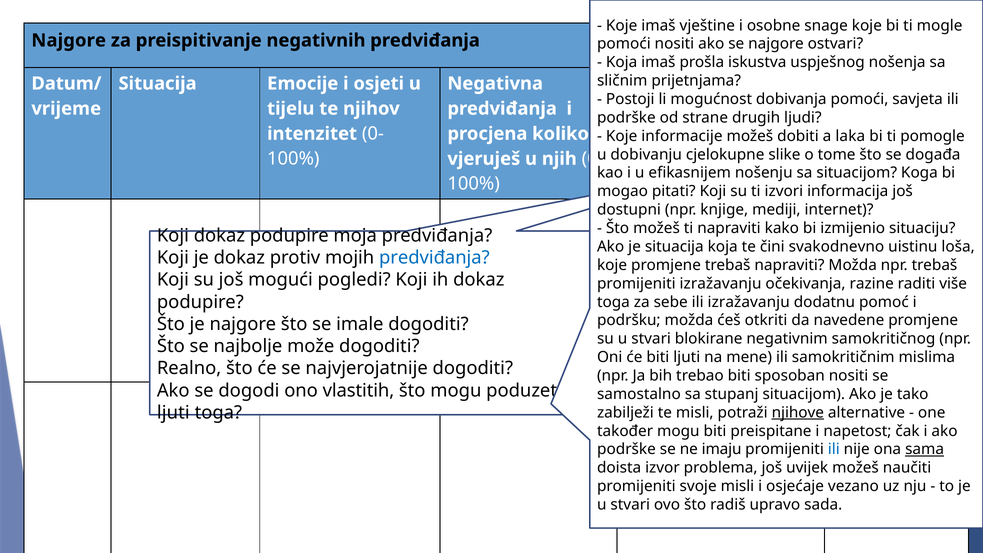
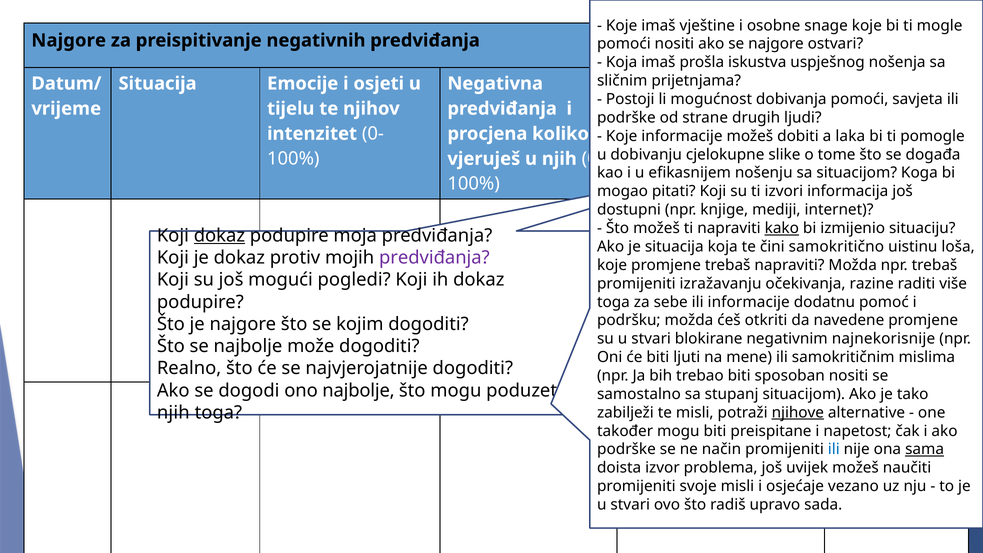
kako underline: none -> present
dokaz at (219, 236) underline: none -> present
svakodnevno: svakodnevno -> samokritično
predviđanja at (434, 258) colour: blue -> purple
ili izražavanju: izražavanju -> informacije
imale: imale -> kojim
samokritičnog: samokritičnog -> najnekorisnije
ono vlastitih: vlastitih -> najbolje
ljuti at (173, 413): ljuti -> njih
imaju: imaju -> način
